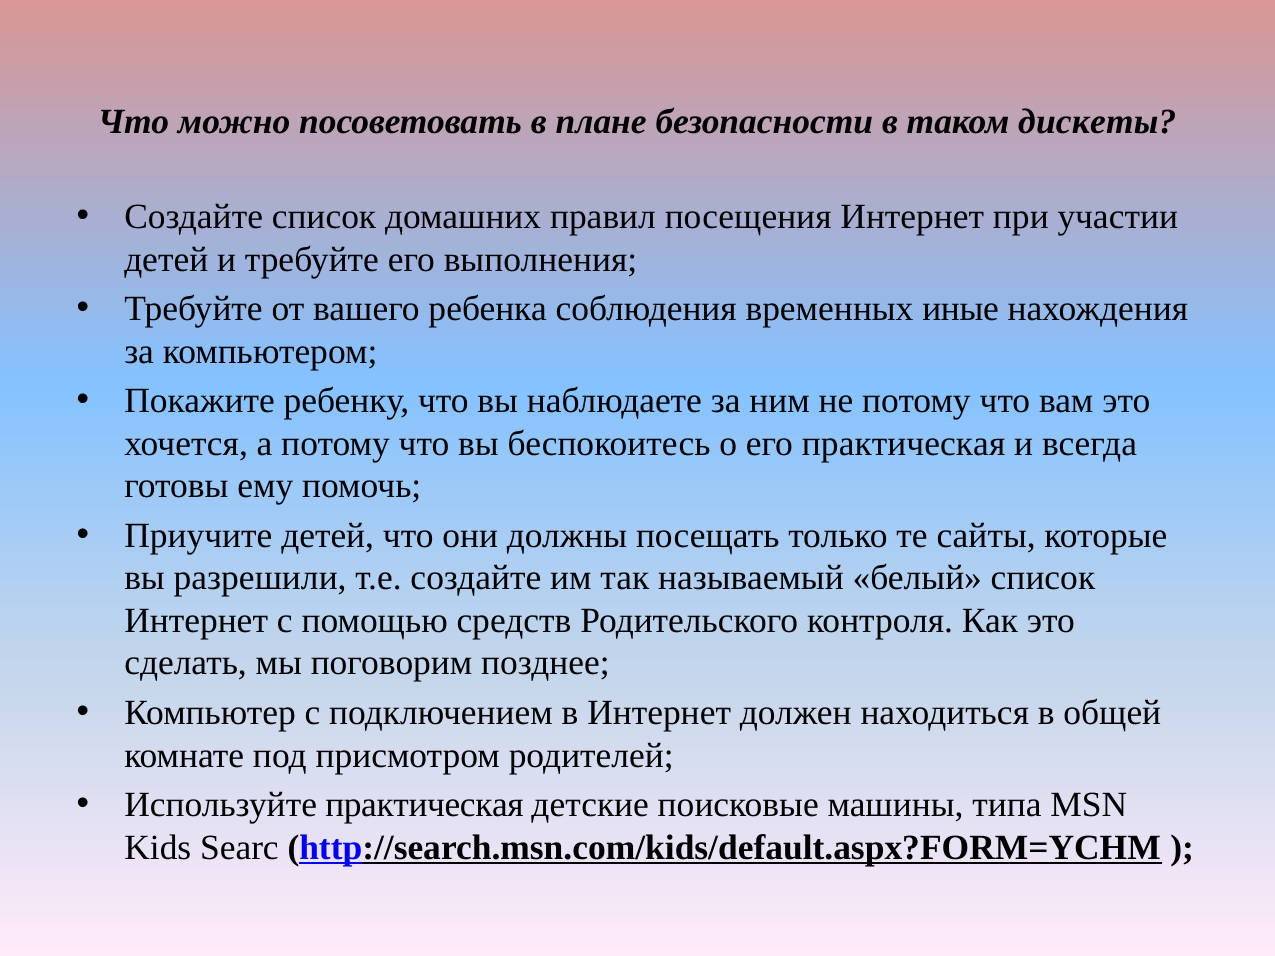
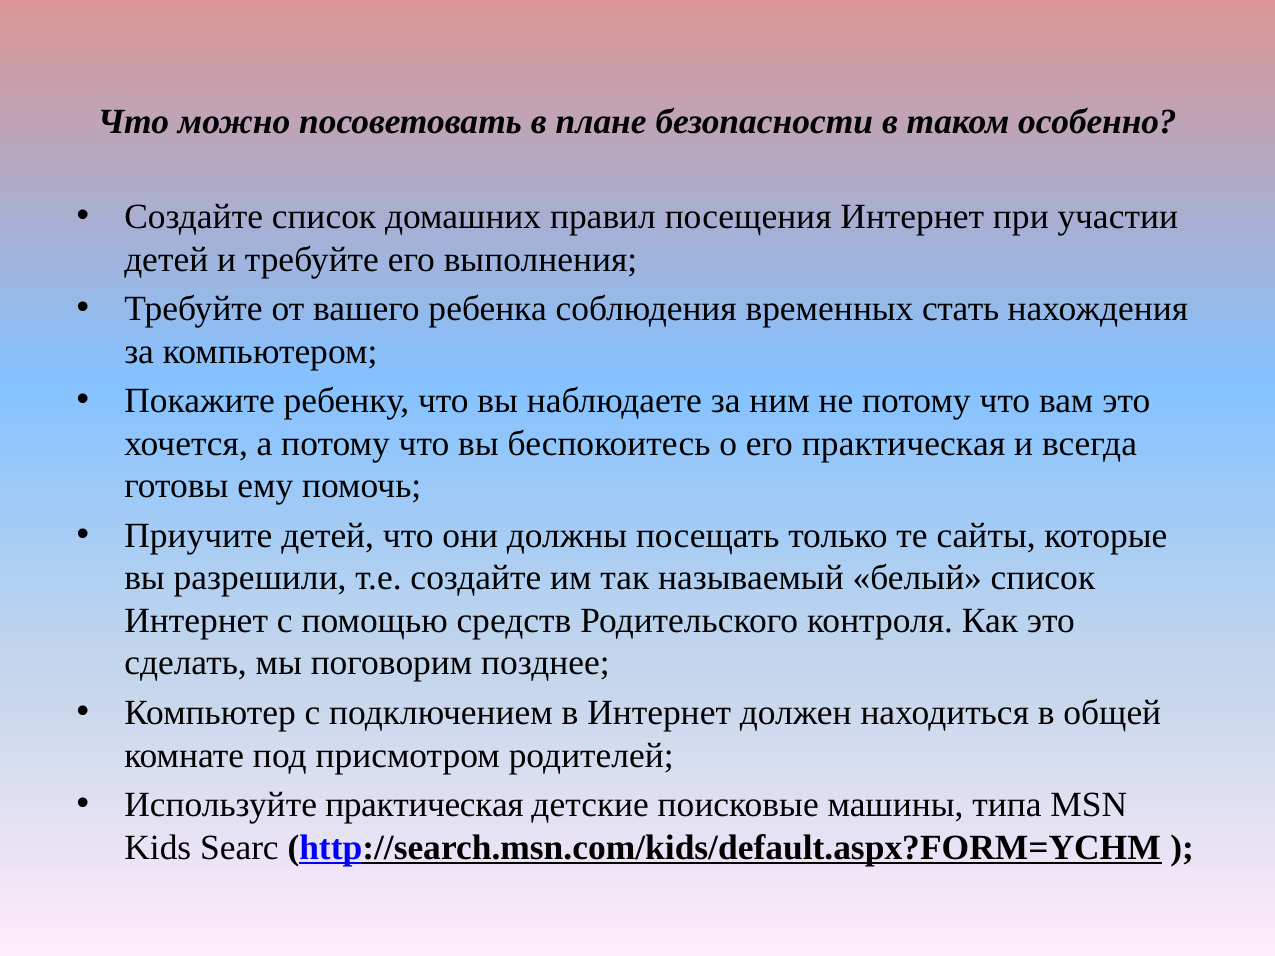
дискеты: дискеты -> особенно
иные: иные -> стать
